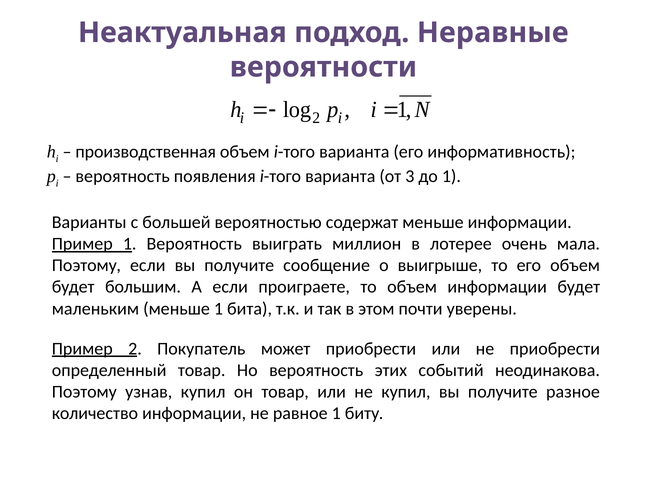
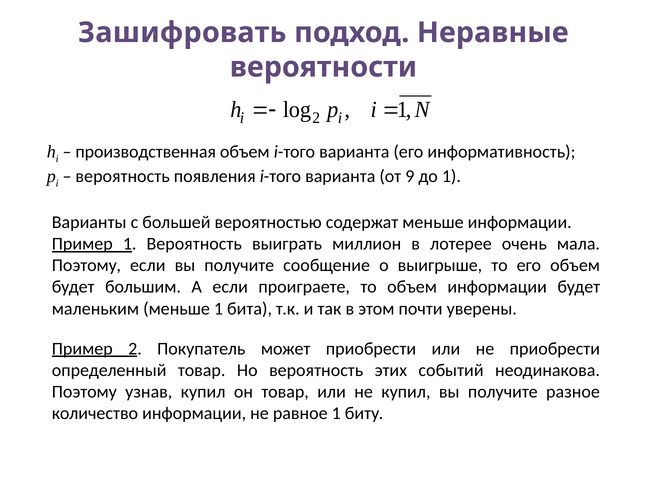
Неактуальная: Неактуальная -> Зашифровать
3: 3 -> 9
